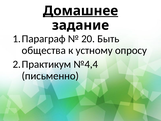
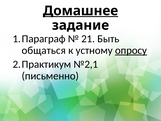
20: 20 -> 21
общества: общества -> общаться
опросу underline: none -> present
№4,4: №4,4 -> №2,1
